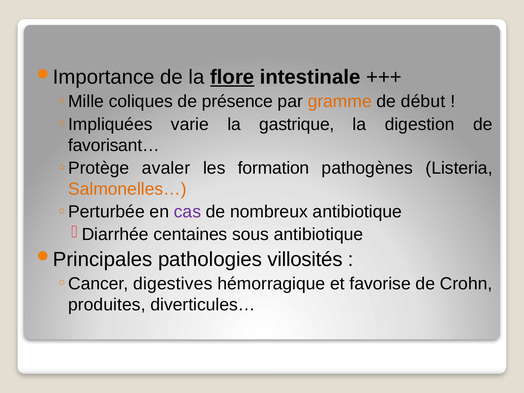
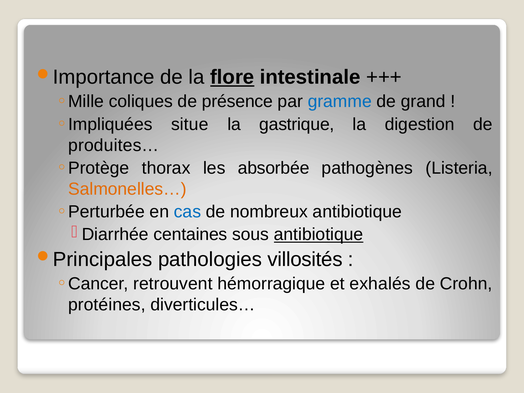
gramme colour: orange -> blue
début: début -> grand
varie: varie -> situe
favorisant…: favorisant… -> produites…
avaler: avaler -> thorax
formation: formation -> absorbée
cas colour: purple -> blue
antibiotique at (319, 235) underline: none -> present
digestives: digestives -> retrouvent
favorise: favorise -> exhalés
produites: produites -> protéines
